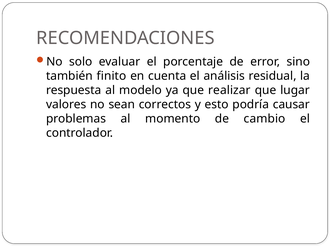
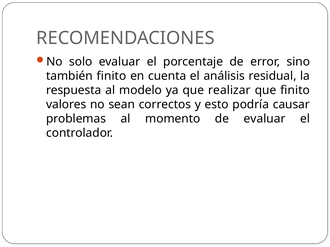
que lugar: lugar -> finito
de cambio: cambio -> evaluar
